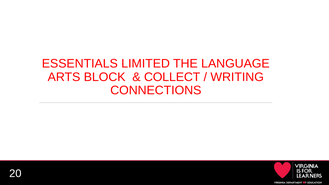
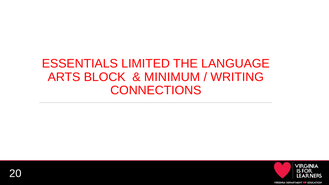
COLLECT: COLLECT -> MINIMUM
